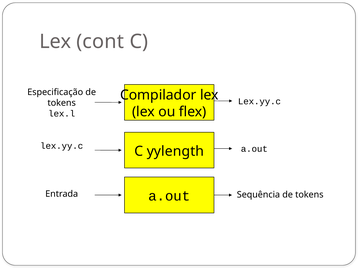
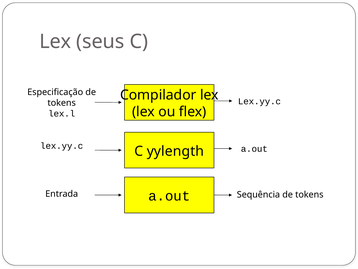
cont: cont -> seus
